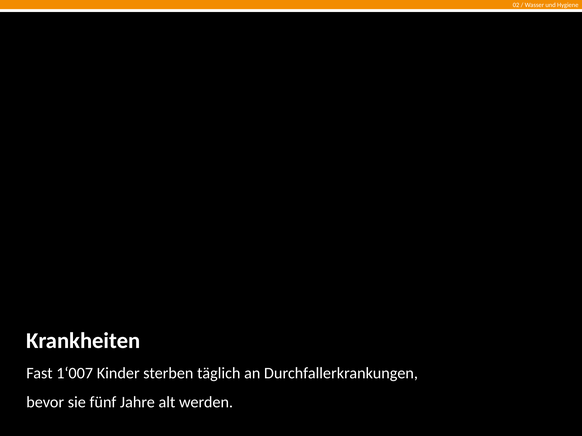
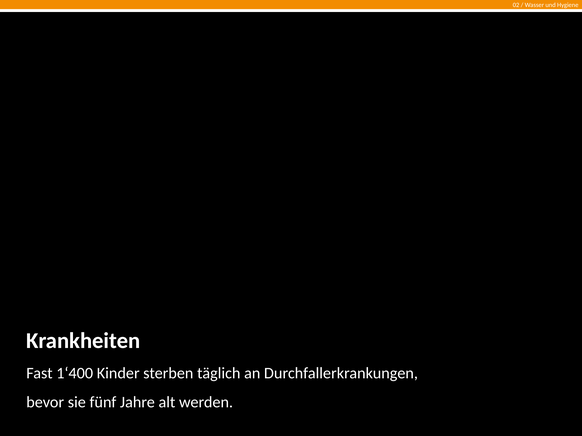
1‘007: 1‘007 -> 1‘400
